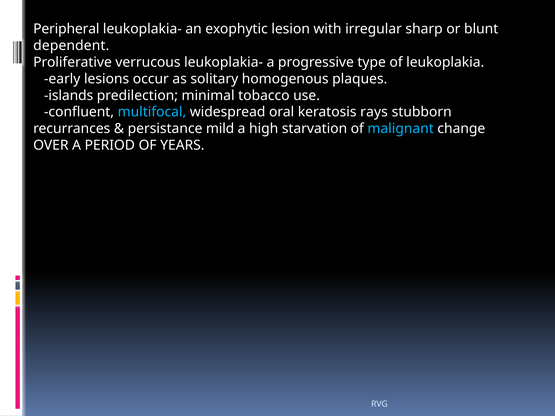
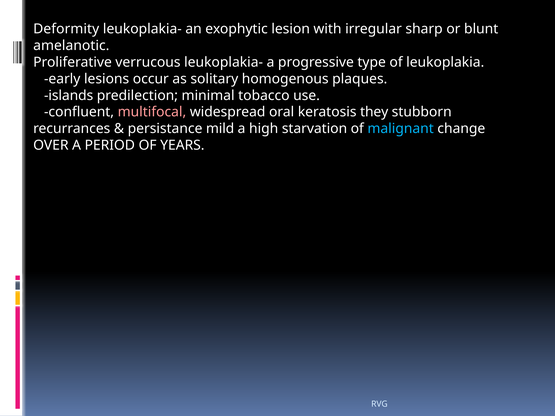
Peripheral: Peripheral -> Deformity
dependent: dependent -> amelanotic
multifocal colour: light blue -> pink
rays: rays -> they
